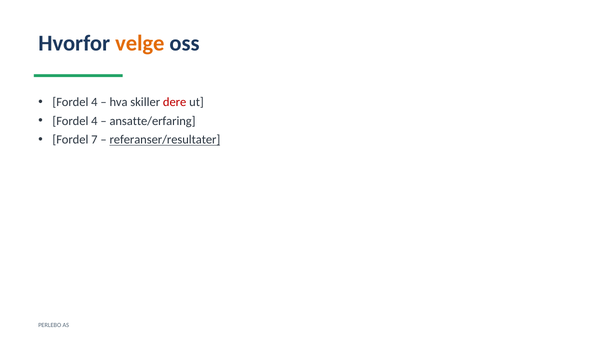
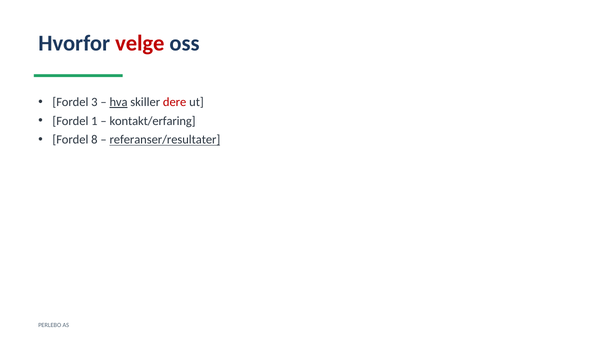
velge colour: orange -> red
4 at (94, 102): 4 -> 3
hva underline: none -> present
4 at (94, 121): 4 -> 1
ansatte/erfaring: ansatte/erfaring -> kontakt/erfaring
7: 7 -> 8
